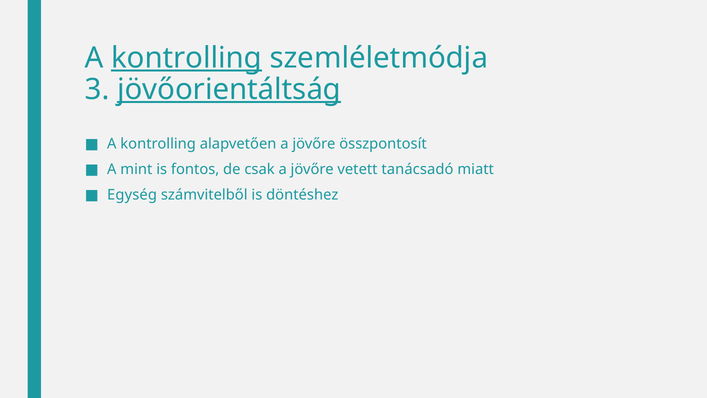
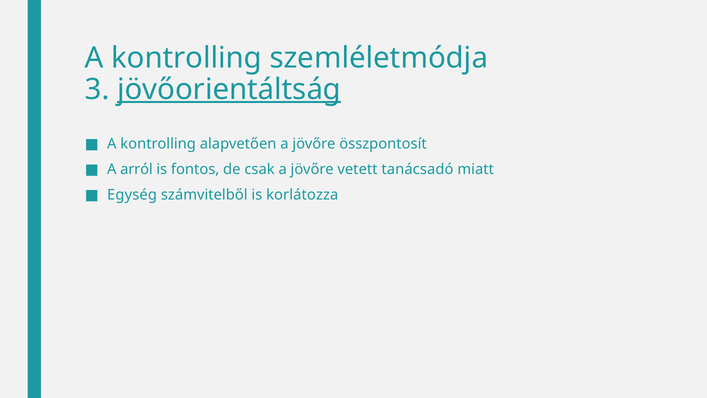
kontrolling at (187, 58) underline: present -> none
mint: mint -> arról
döntéshez: döntéshez -> korlátozza
